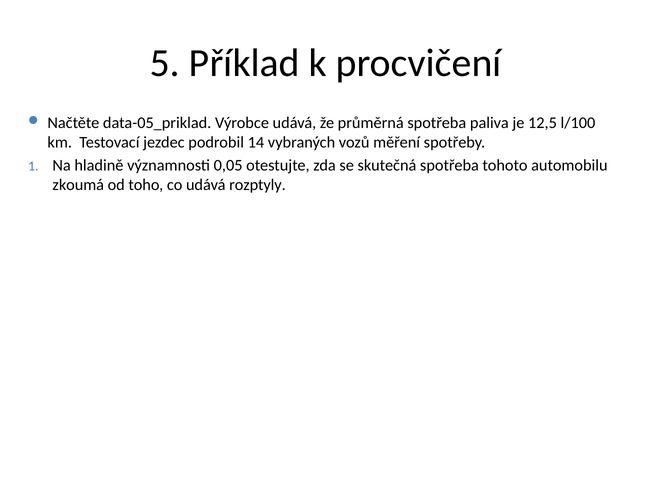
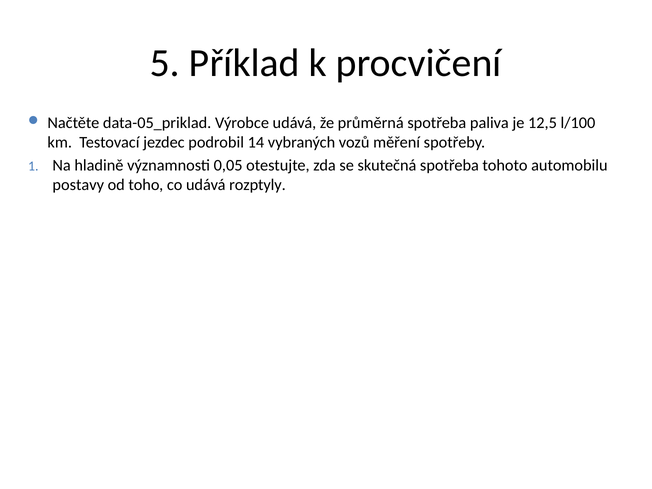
zkoumá: zkoumá -> postavy
